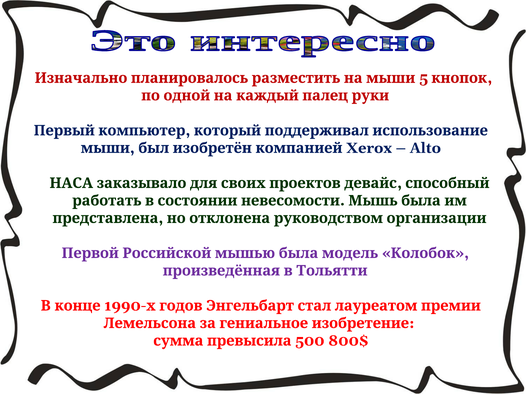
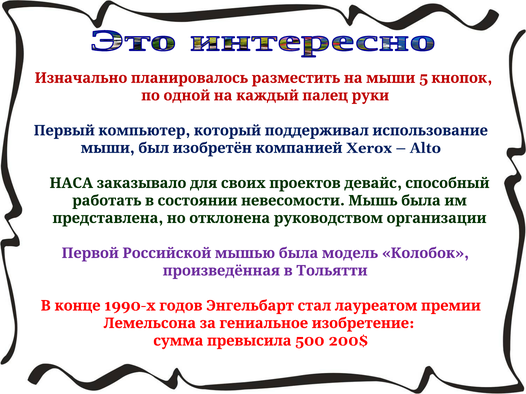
800$: 800$ -> 200$
